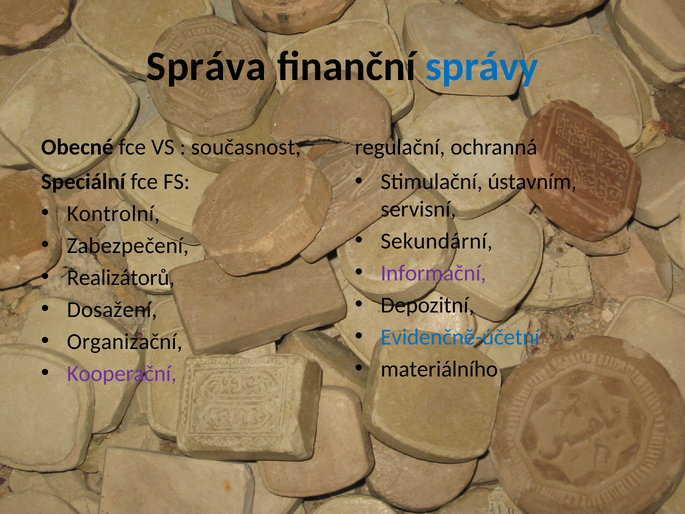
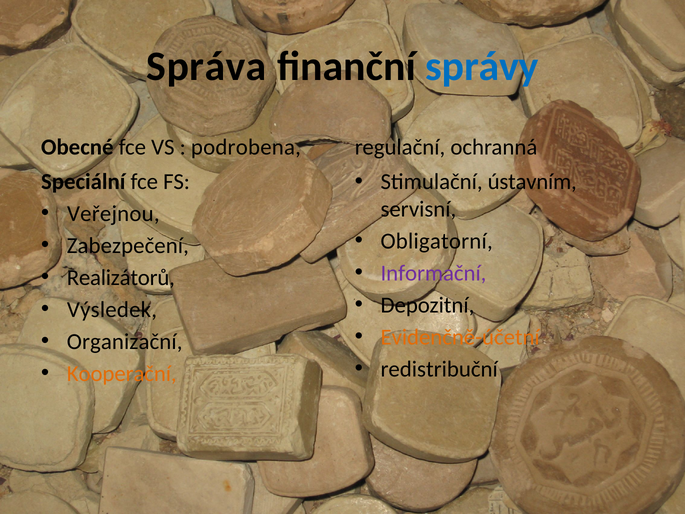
současnost: současnost -> podrobena
Kontrolní: Kontrolní -> Veřejnou
Sekundární: Sekundární -> Obligatorní
Dosažení: Dosažení -> Výsledek
Evidenčně-účetní colour: blue -> orange
materiálního: materiálního -> redistribuční
Kooperační colour: purple -> orange
